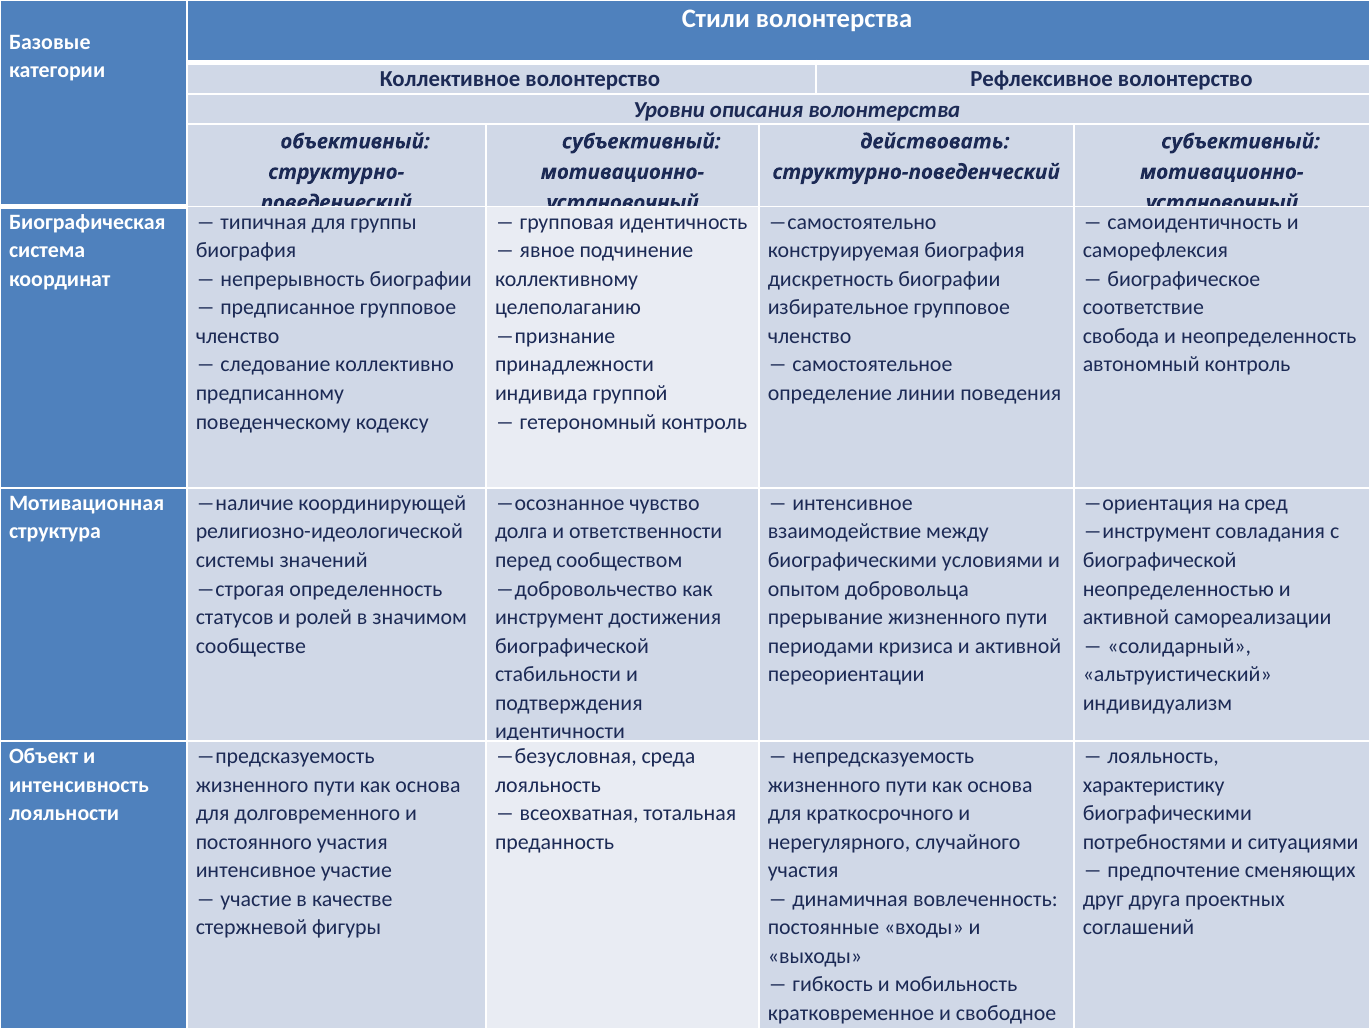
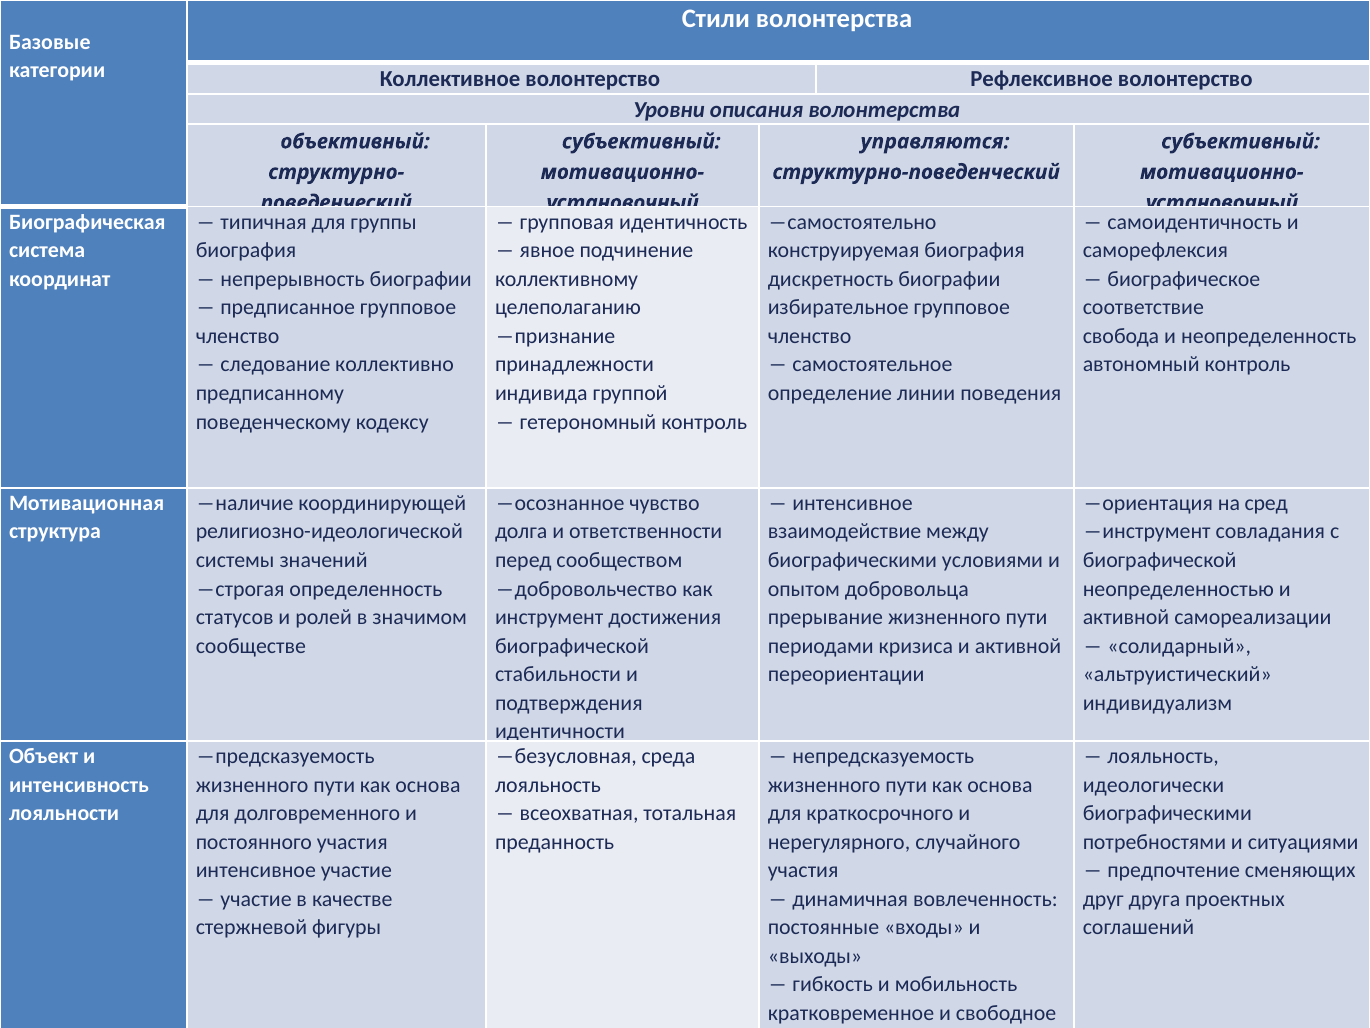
действовать: действовать -> управляются
характеристику: характеристику -> идеологически
